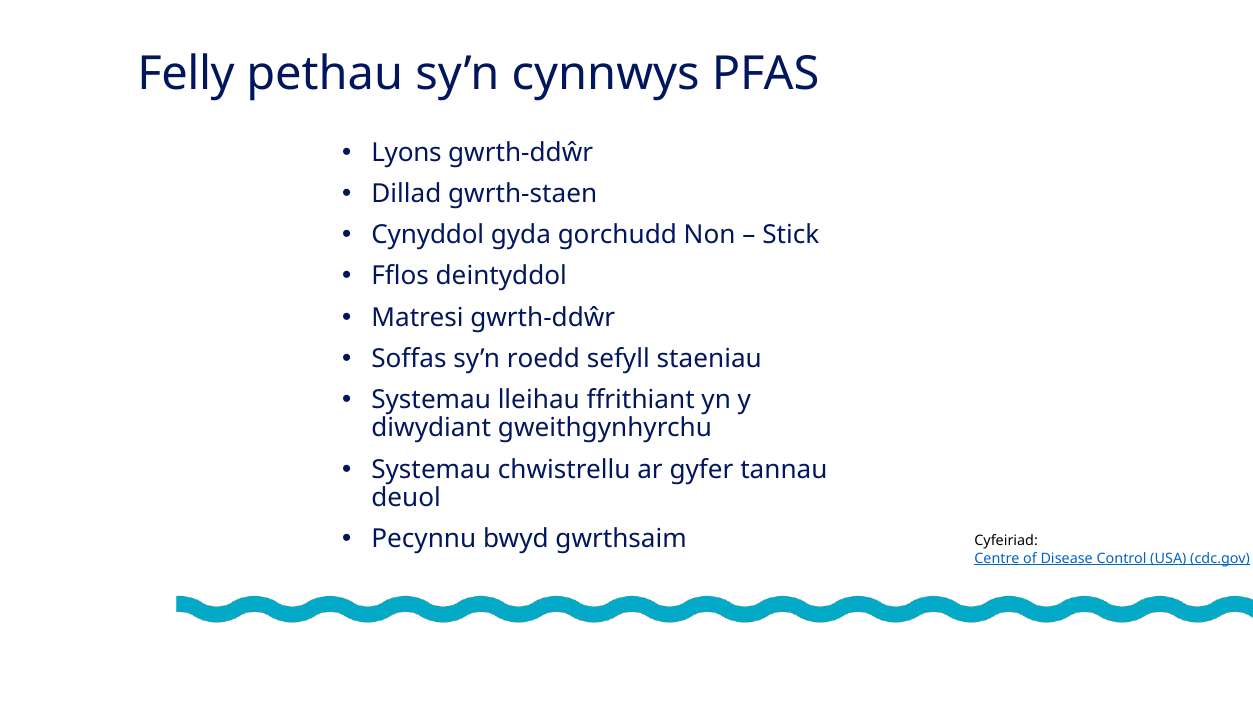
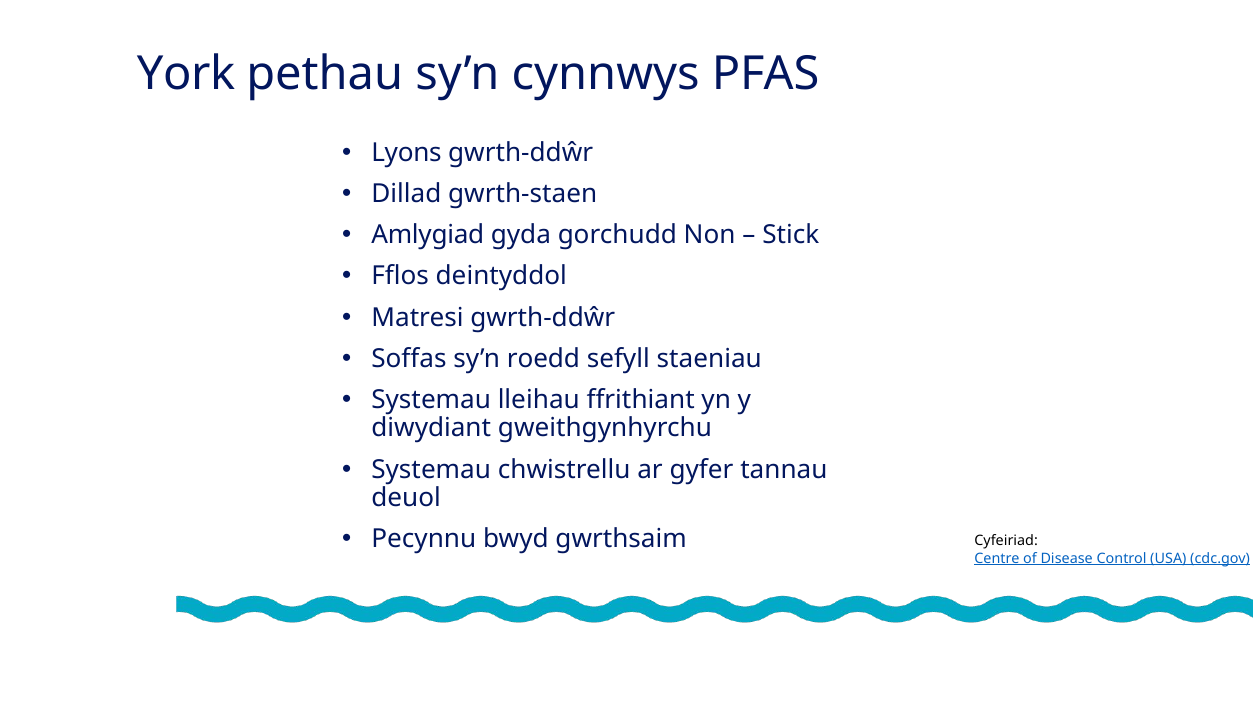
Felly: Felly -> York
Cynyddol: Cynyddol -> Amlygiad
